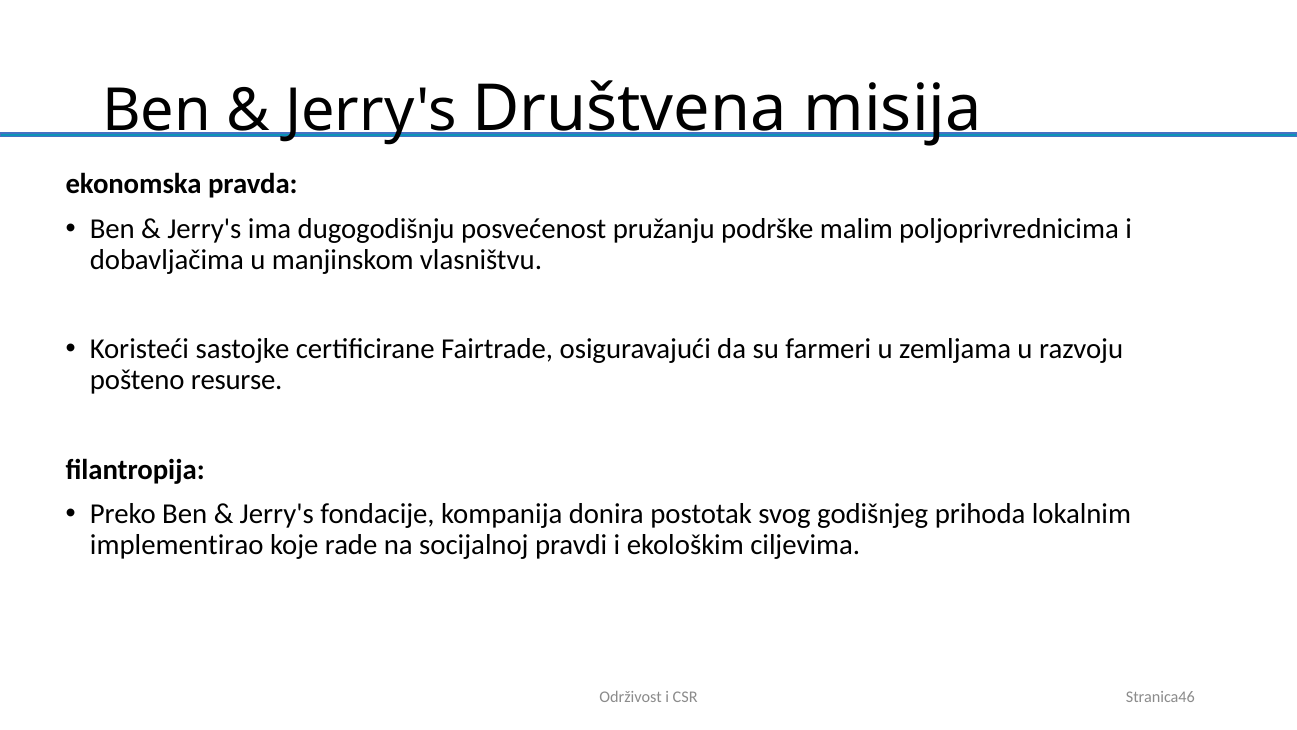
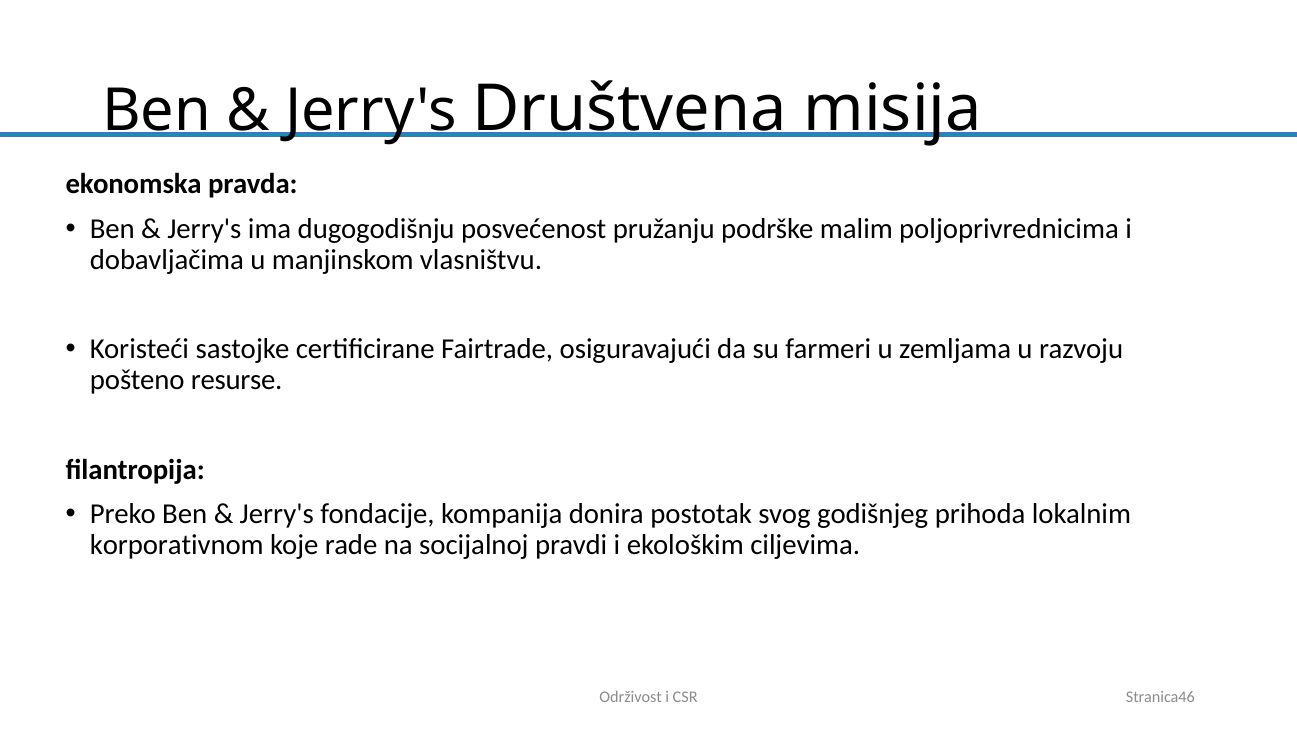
implementirao: implementirao -> korporativnom
